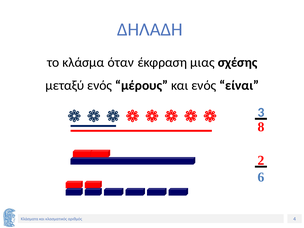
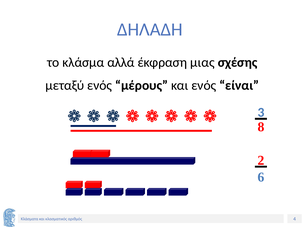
όταν: όταν -> αλλά
